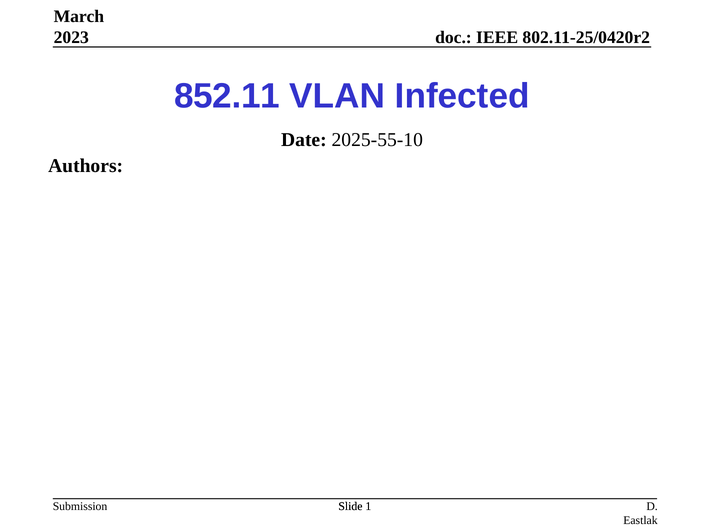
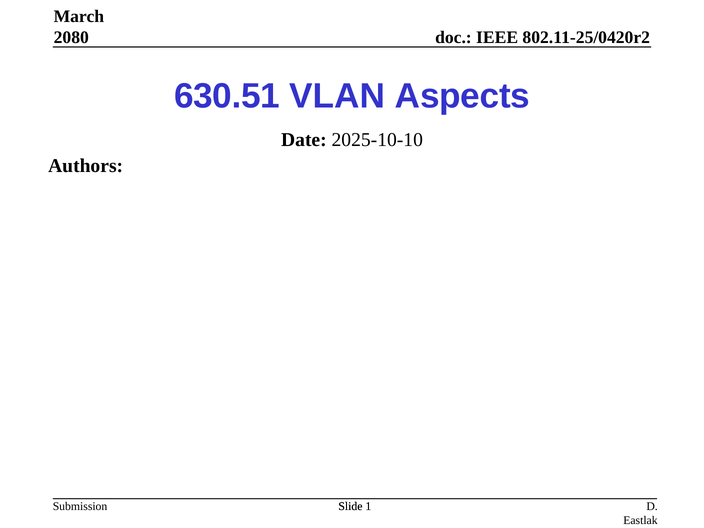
2023: 2023 -> 2080
852.11: 852.11 -> 630.51
Infected: Infected -> Aspects
2025-55-10: 2025-55-10 -> 2025-10-10
